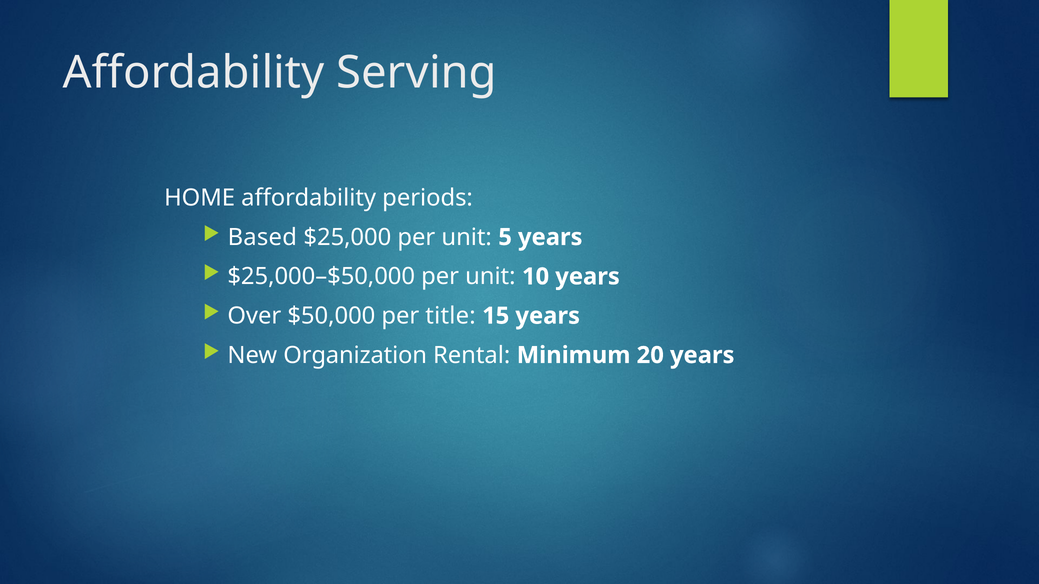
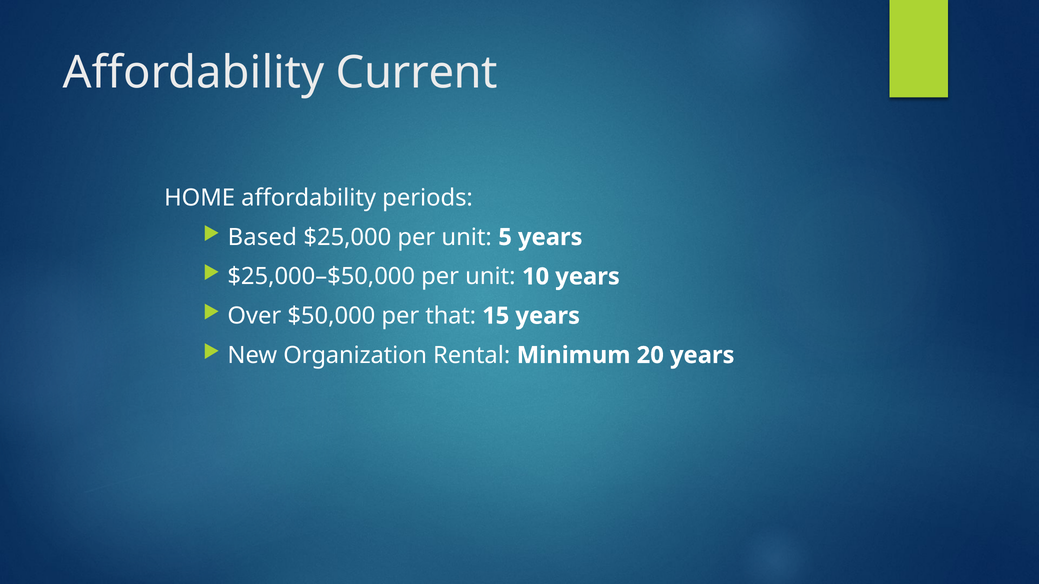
Serving: Serving -> Current
title: title -> that
